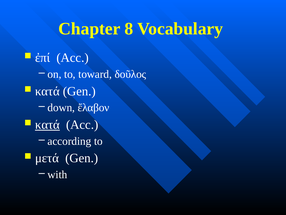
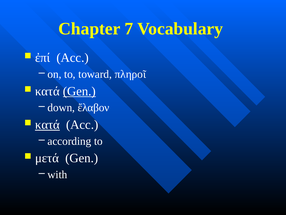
8: 8 -> 7
δοῦλος: δοῦλος -> πληροῖ
Gen at (79, 91) underline: none -> present
